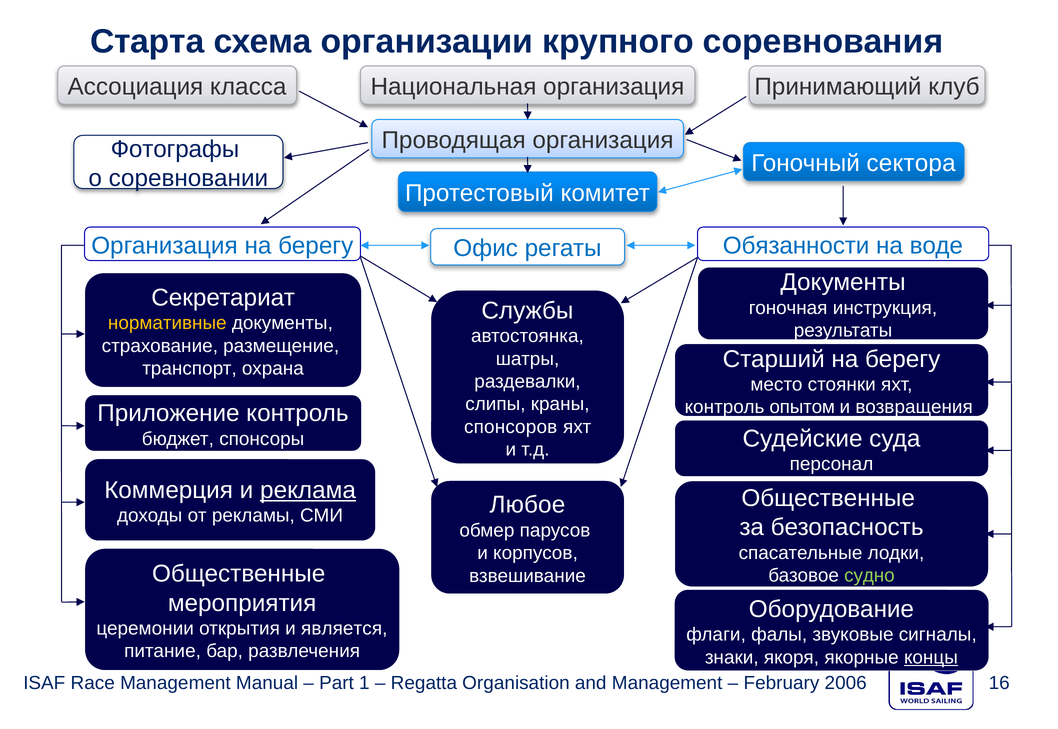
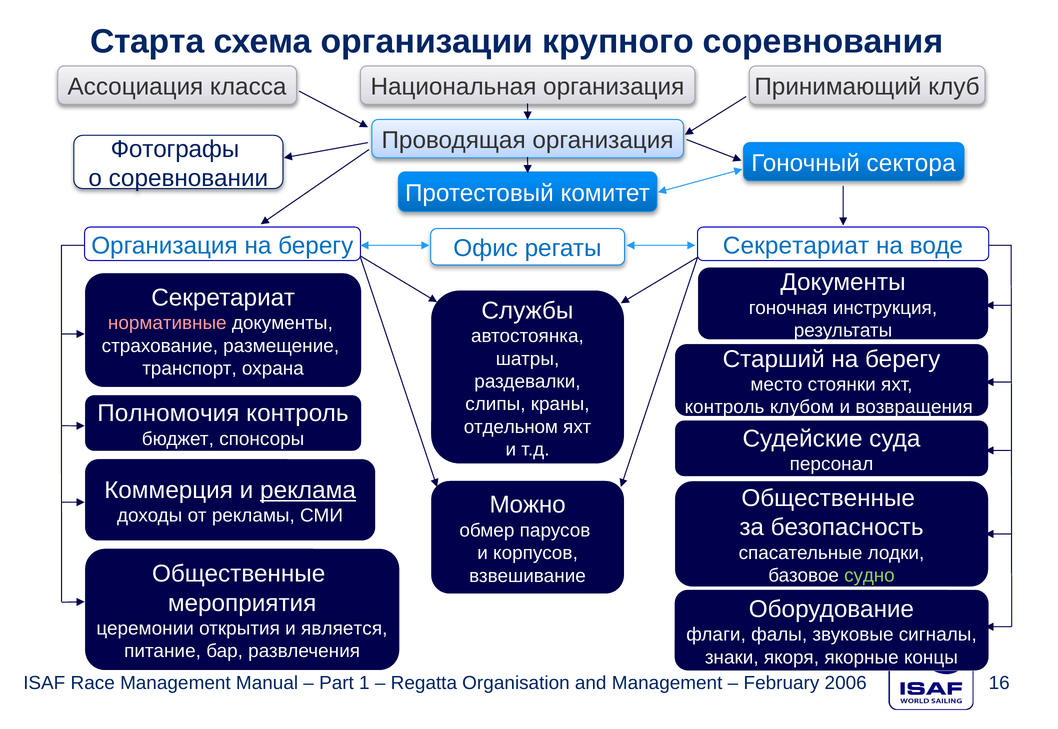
берегу Обязанности: Обязанности -> Секретариат
нормативные colour: yellow -> pink
опытом: опытом -> клубом
Приложение: Приложение -> Полномочия
спонсоров: спонсоров -> отдельном
Любое: Любое -> Можно
концы underline: present -> none
